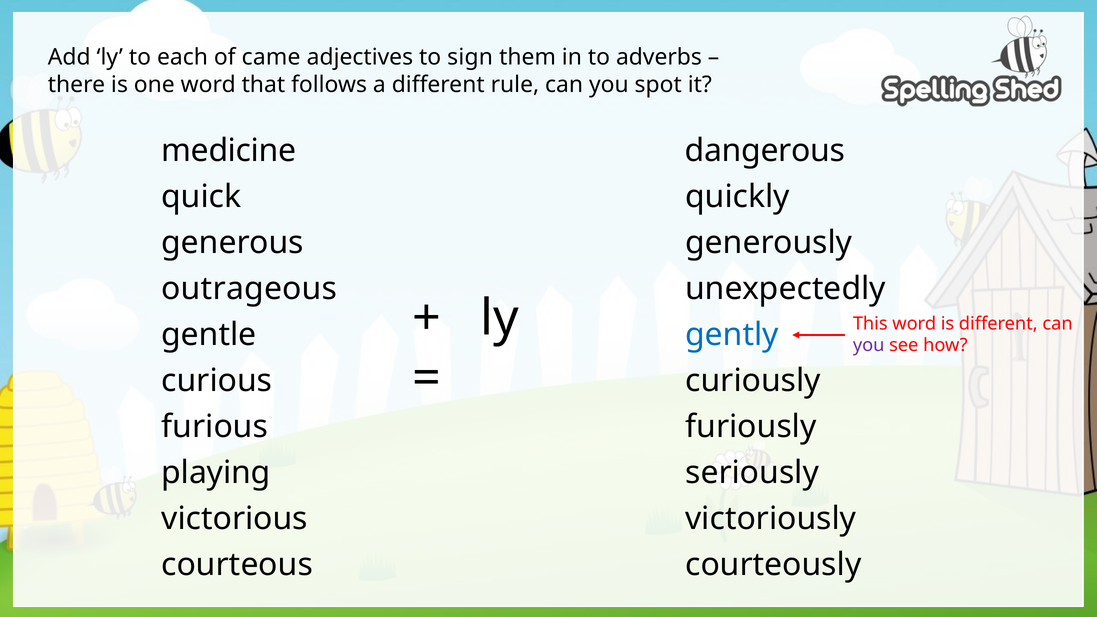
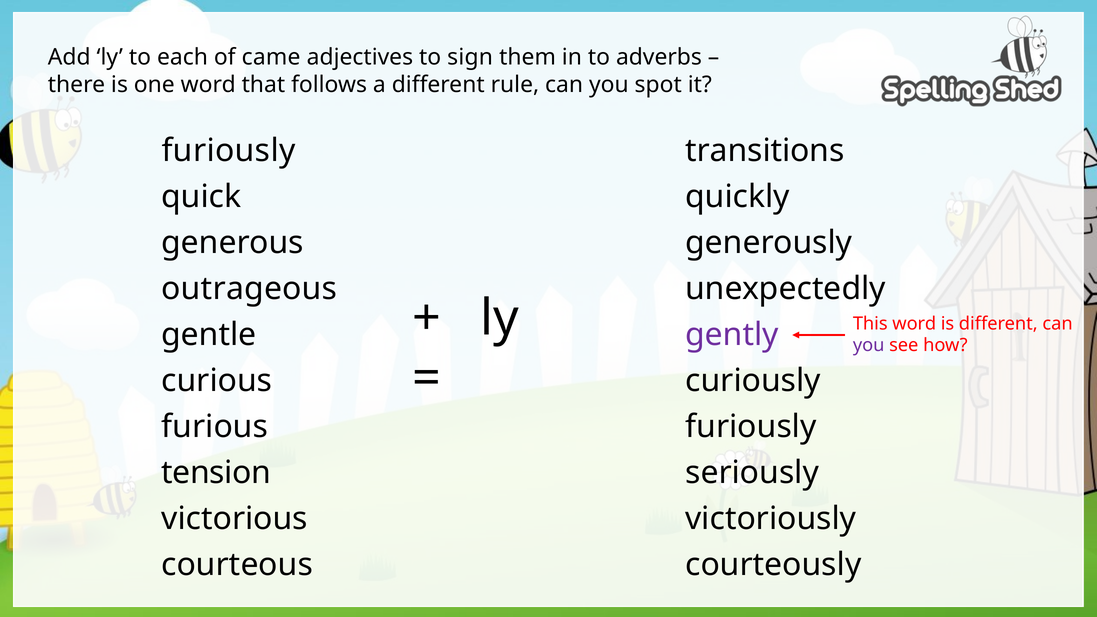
medicine at (229, 151): medicine -> furiously
dangerous: dangerous -> transitions
gently colour: blue -> purple
playing: playing -> tension
